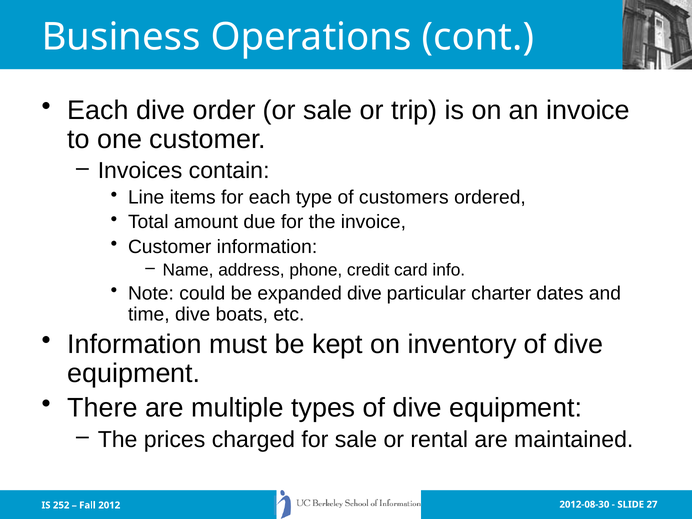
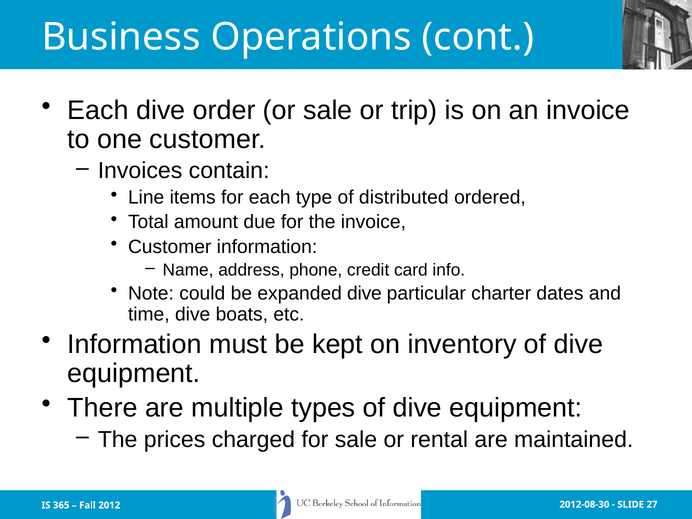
customers: customers -> distributed
252: 252 -> 365
